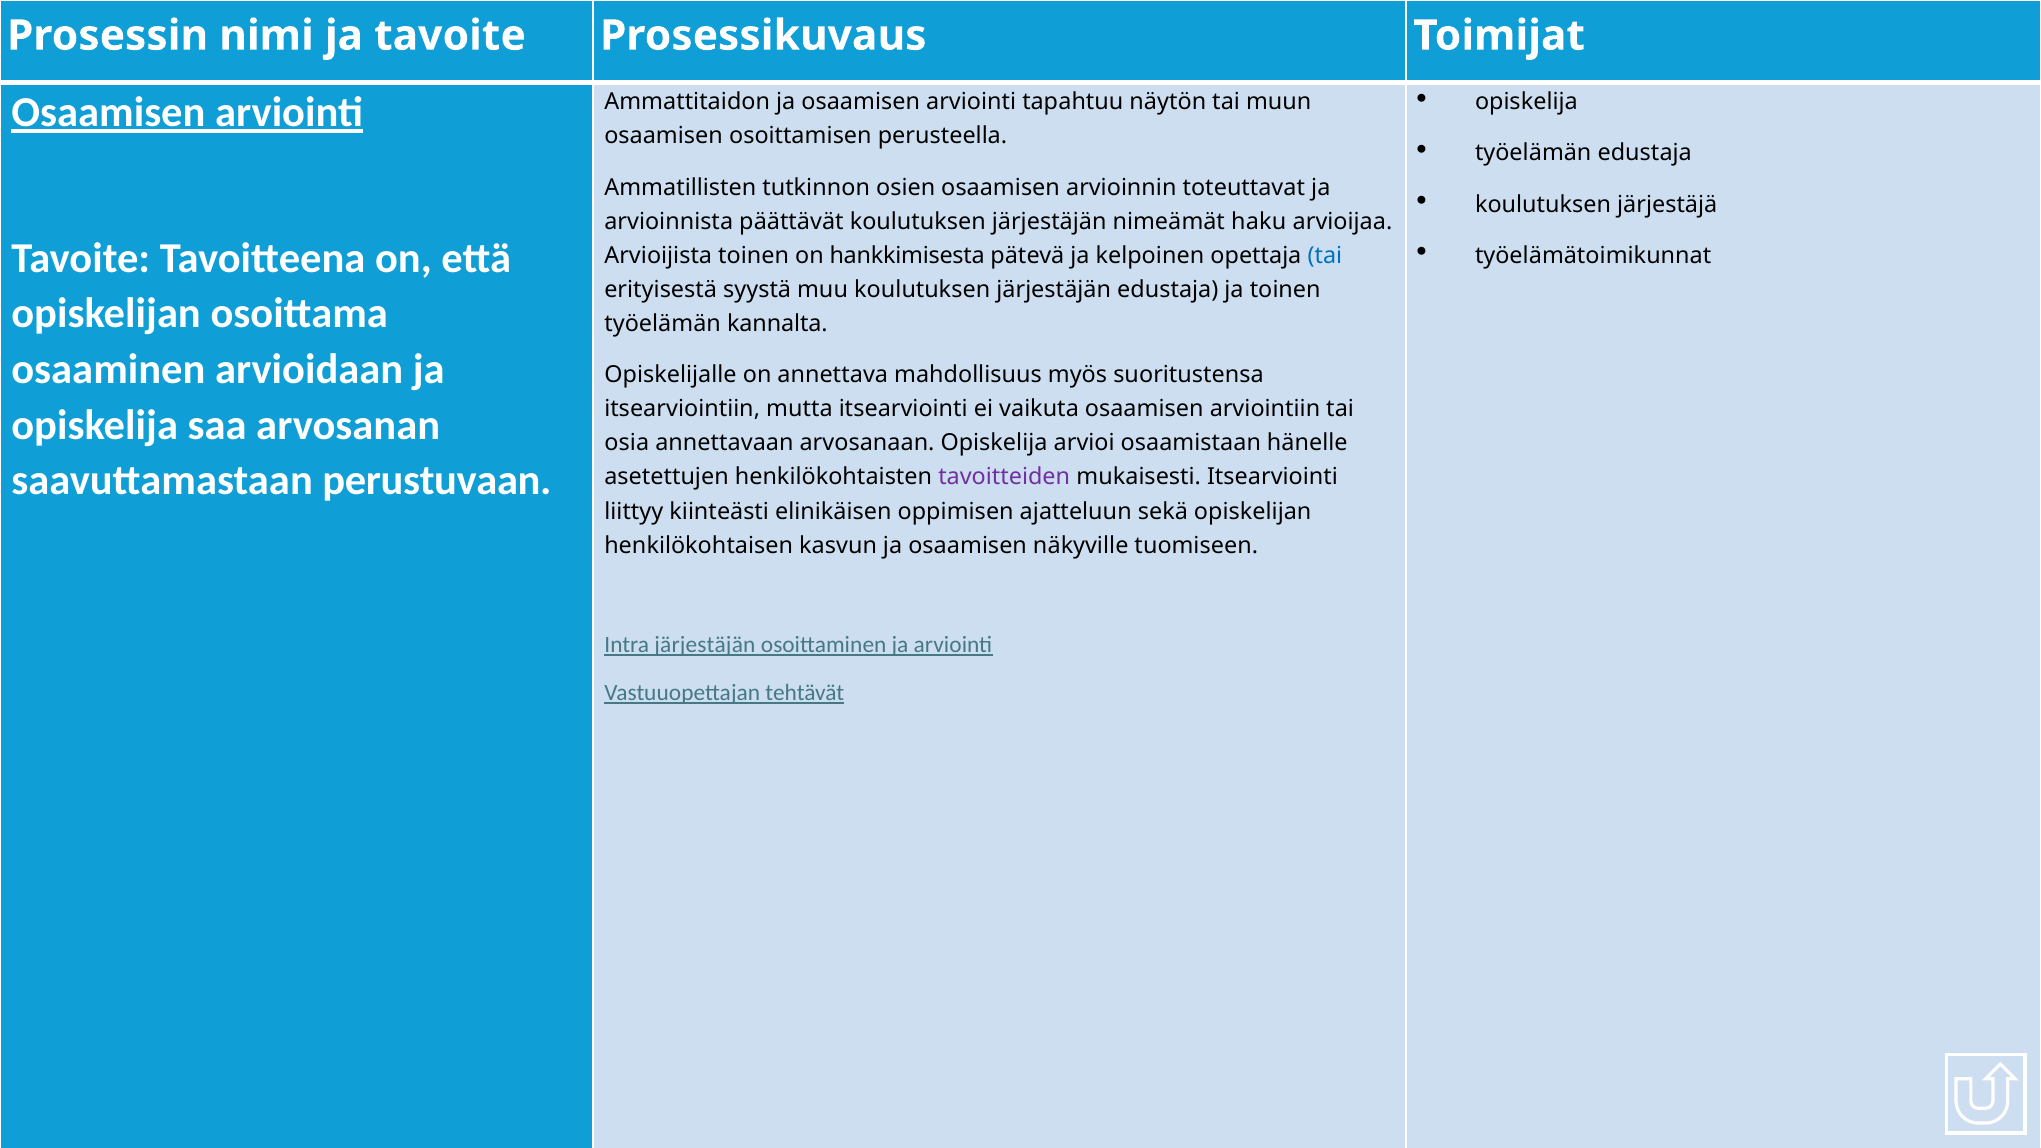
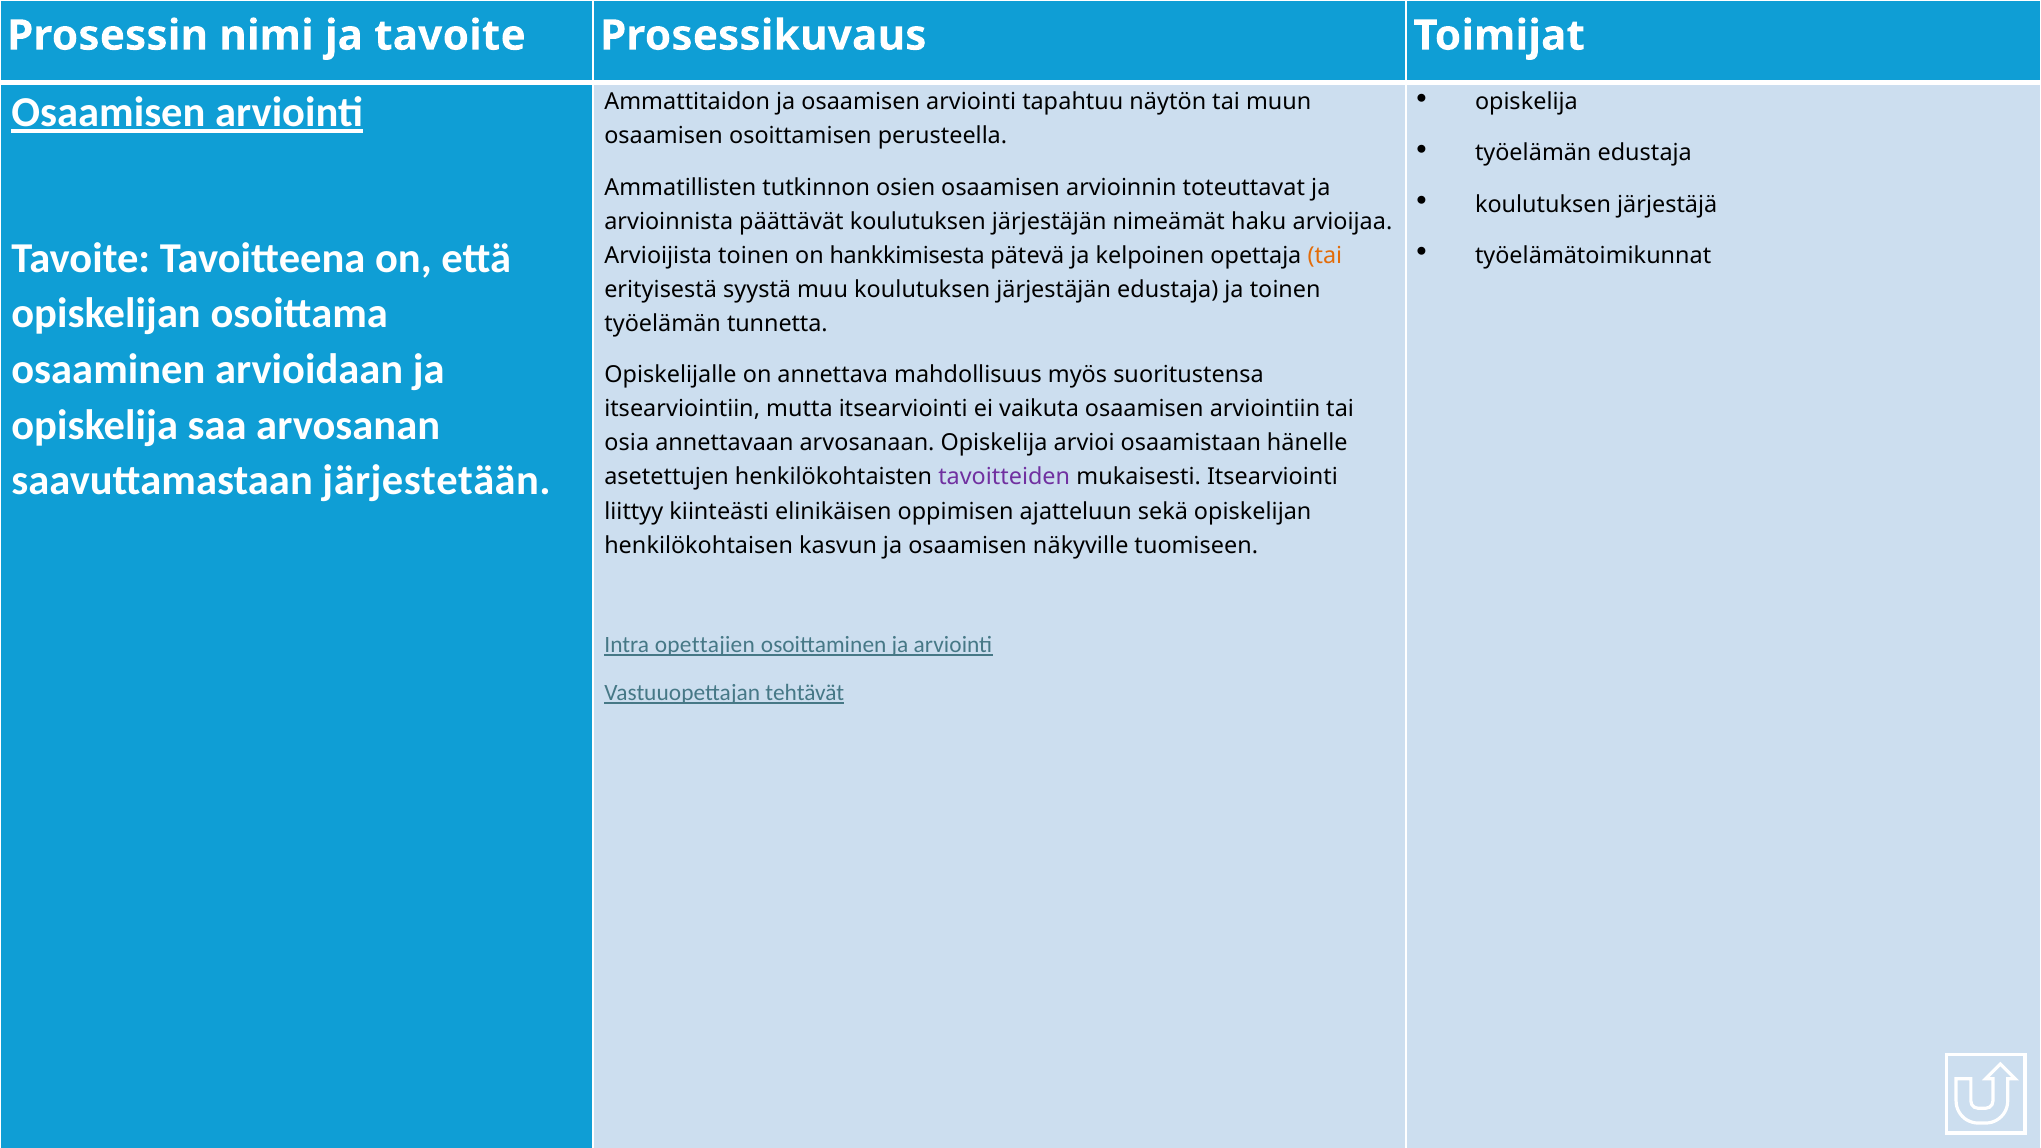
tai at (1325, 256) colour: blue -> orange
kannalta: kannalta -> tunnetta
perustuvaan: perustuvaan -> järjestetään
Intra järjestäjän: järjestäjän -> opettajien
